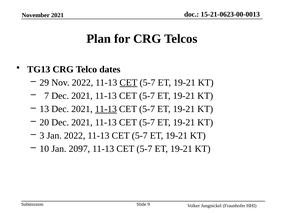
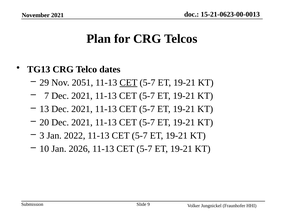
Nov 2022: 2022 -> 2051
11-13 at (106, 109) underline: present -> none
2097: 2097 -> 2026
